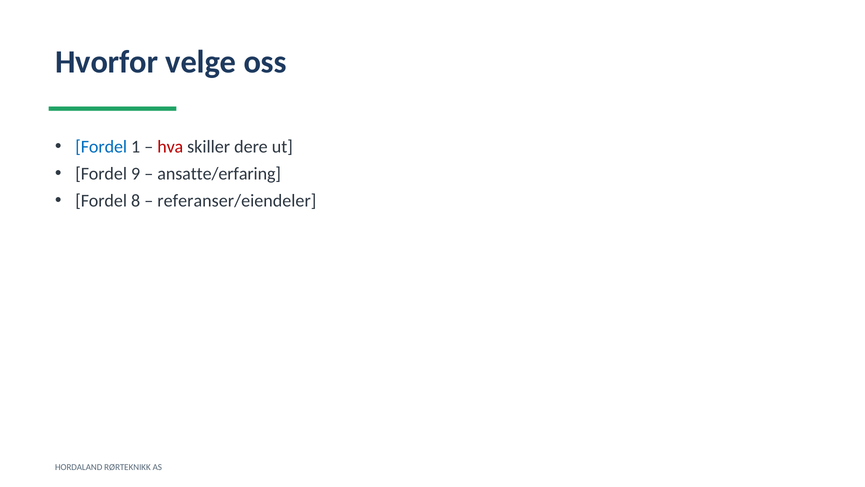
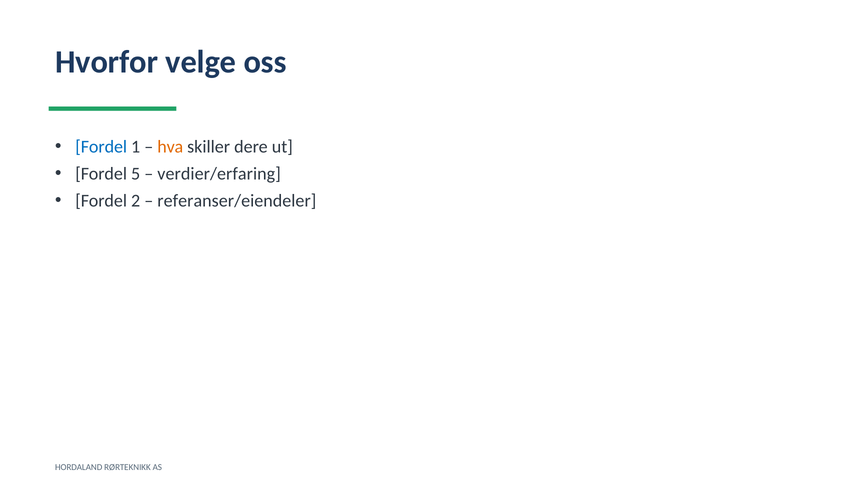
hva colour: red -> orange
9: 9 -> 5
ansatte/erfaring: ansatte/erfaring -> verdier/erfaring
8: 8 -> 2
